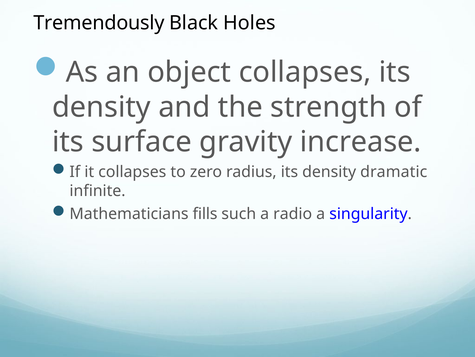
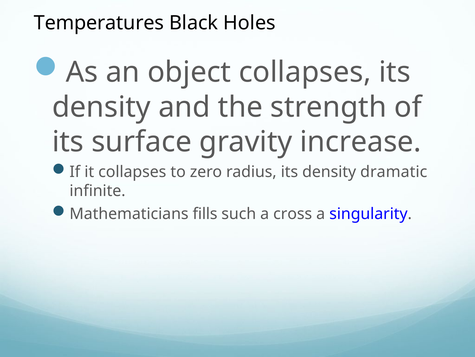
Tremendously: Tremendously -> Temperatures
radio: radio -> cross
